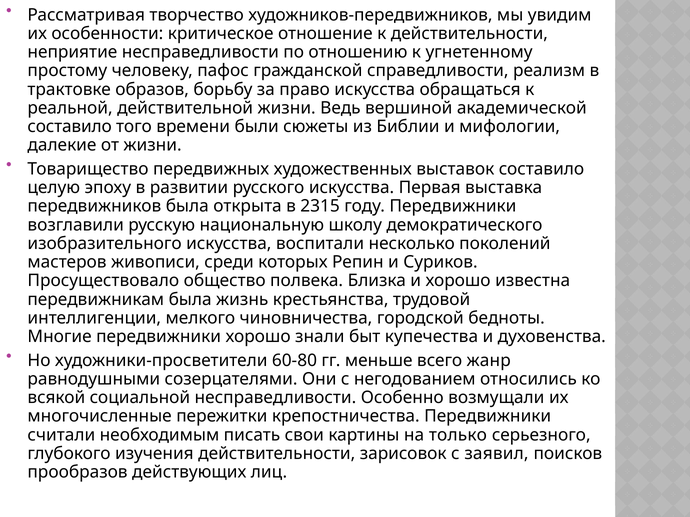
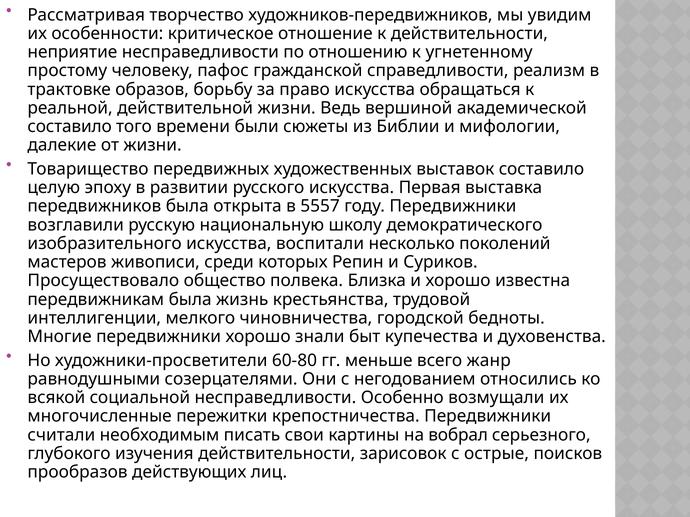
2315: 2315 -> 5557
только: только -> вобрал
заявил: заявил -> острые
